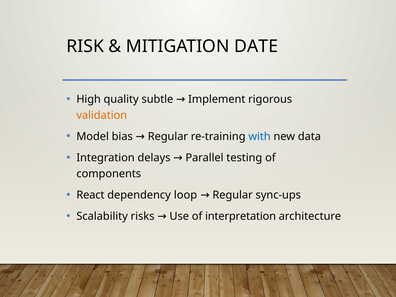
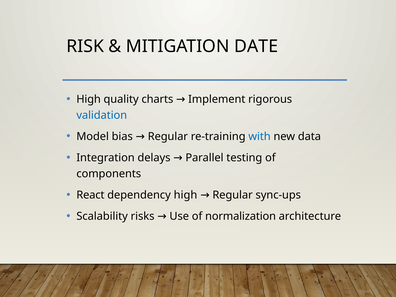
subtle: subtle -> charts
validation colour: orange -> blue
dependency loop: loop -> high
interpretation: interpretation -> normalization
